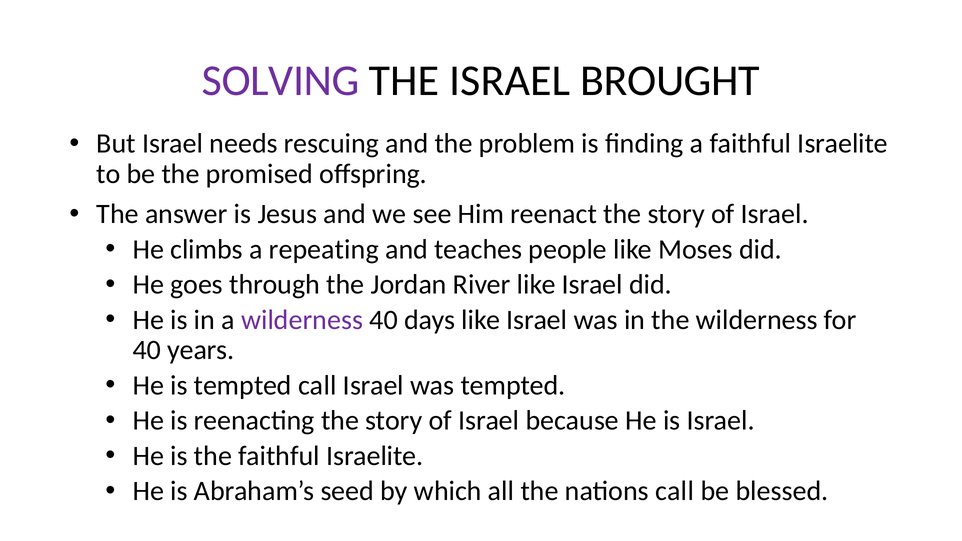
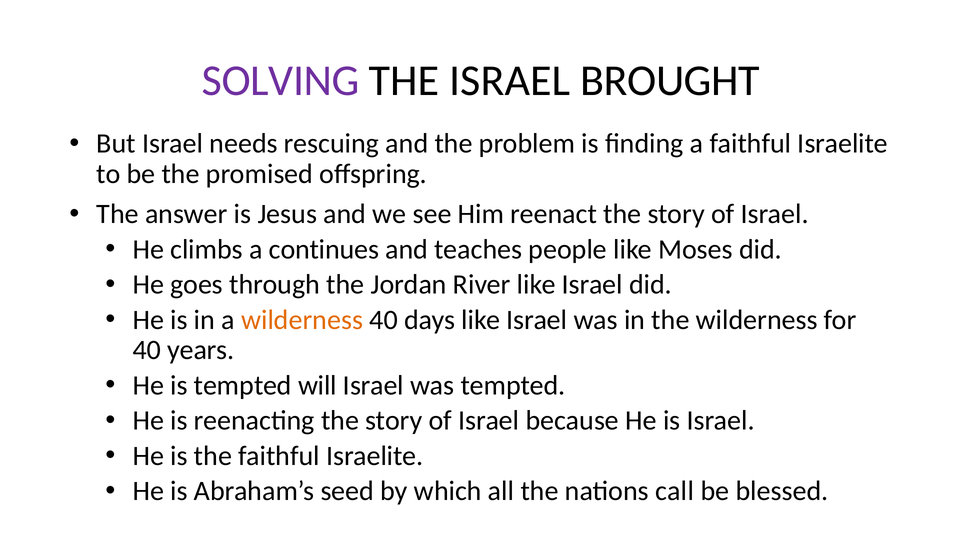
repeating: repeating -> continues
wilderness at (302, 320) colour: purple -> orange
tempted call: call -> will
